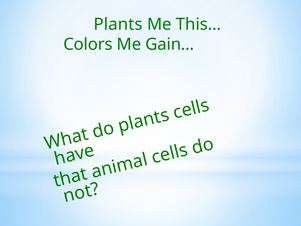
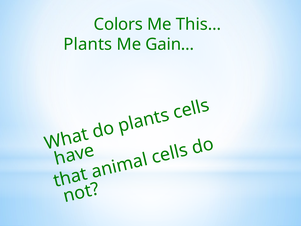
Plants: Plants -> Colors
Colors: Colors -> Plants
